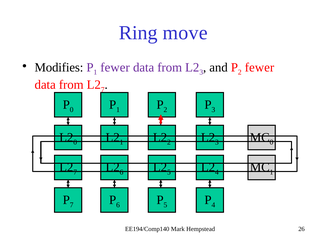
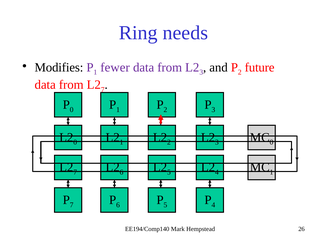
move: move -> needs
fewer at (259, 67): fewer -> future
